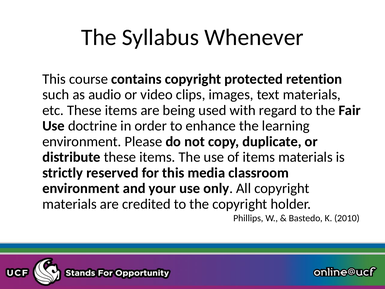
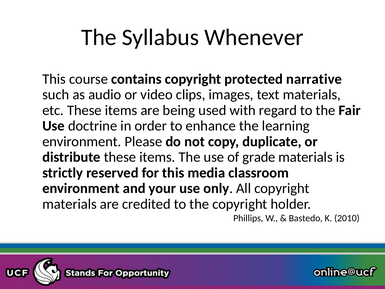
retention: retention -> narrative
of items: items -> grade
